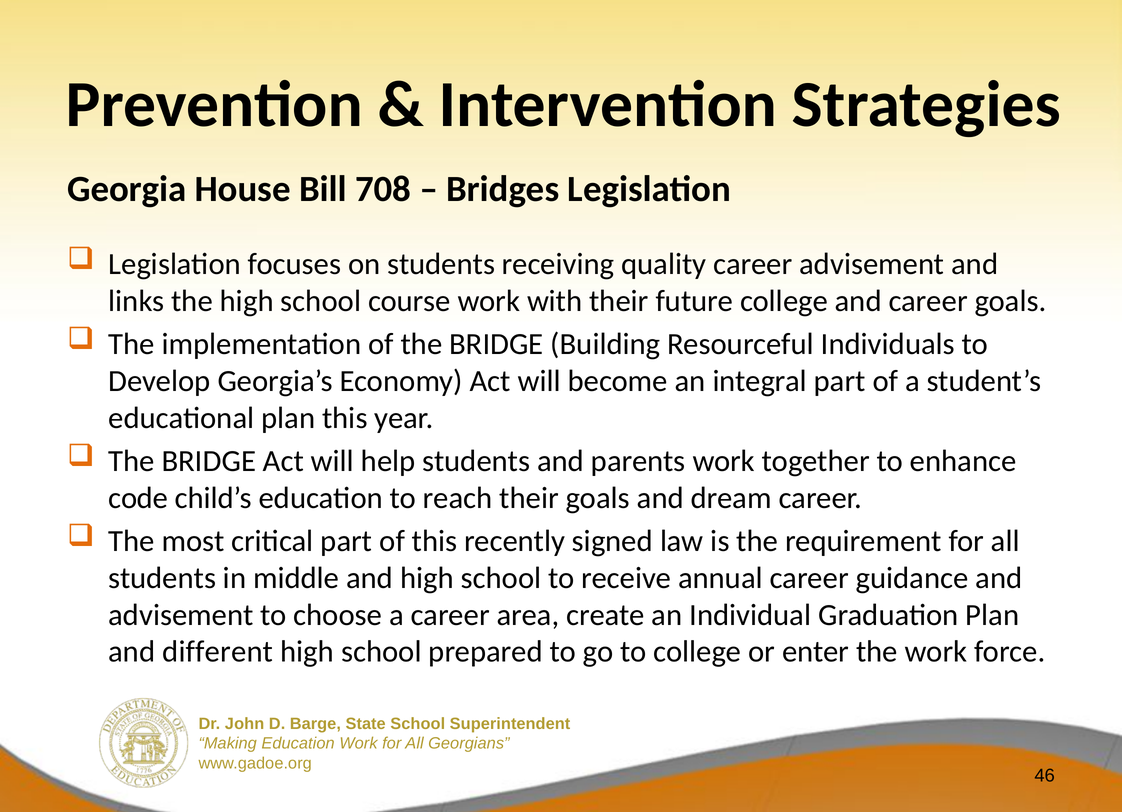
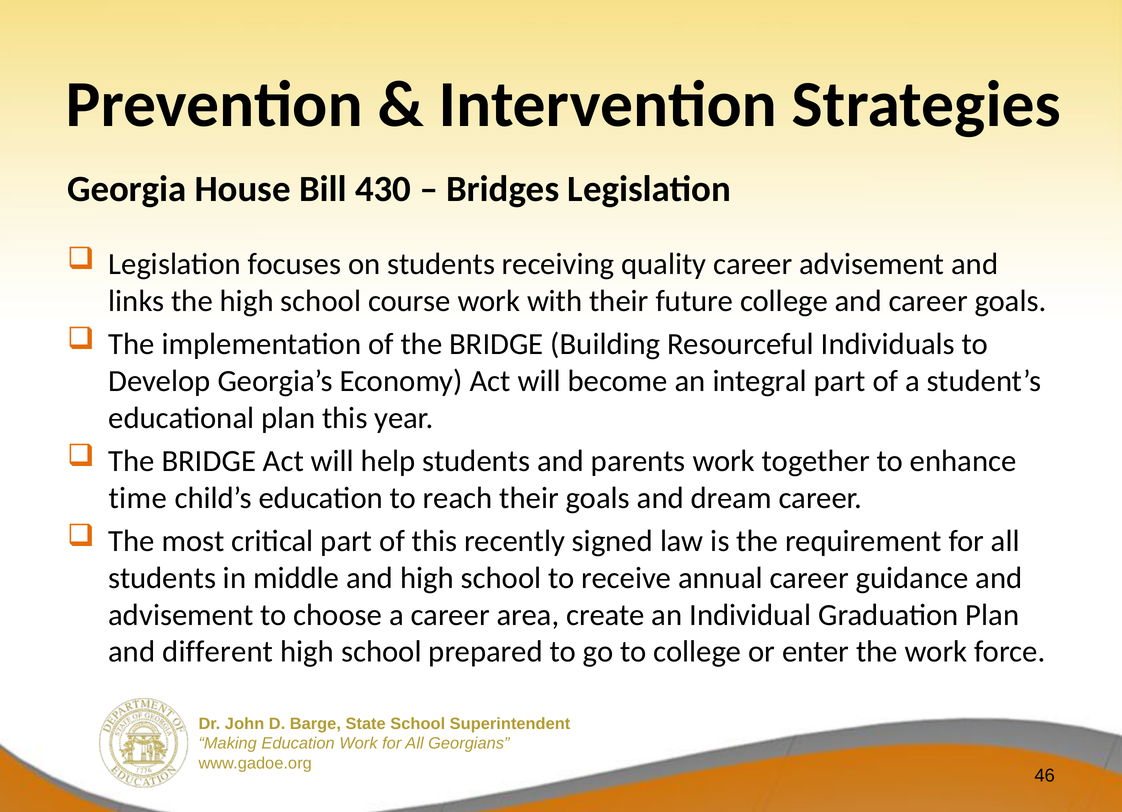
708: 708 -> 430
code: code -> time
